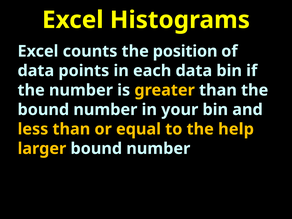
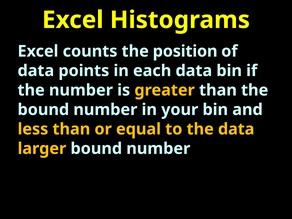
the help: help -> data
